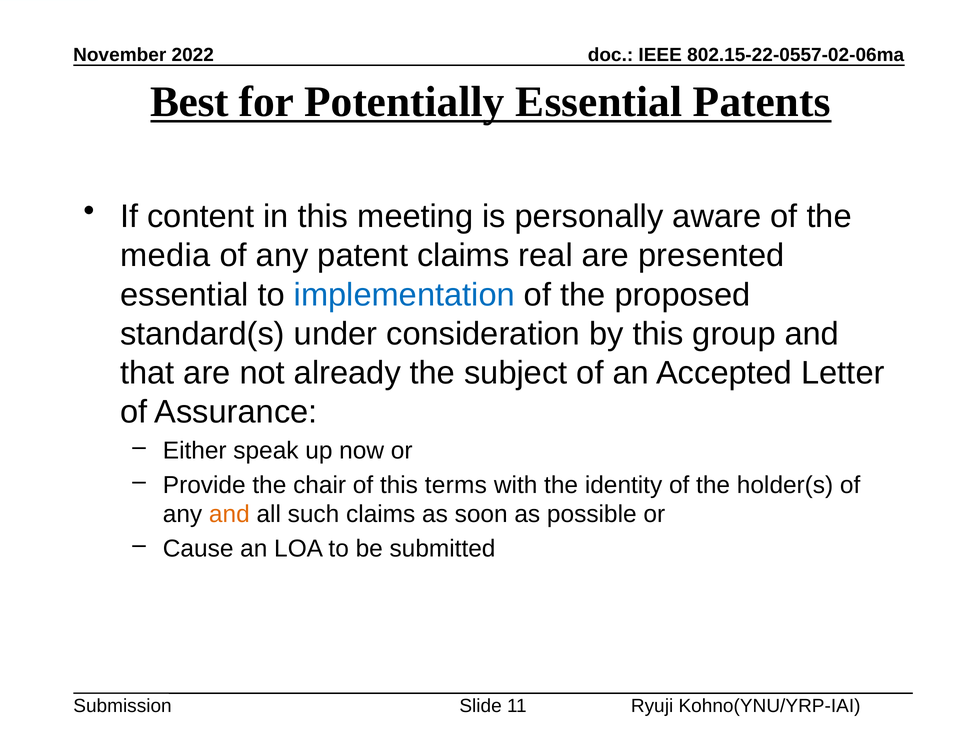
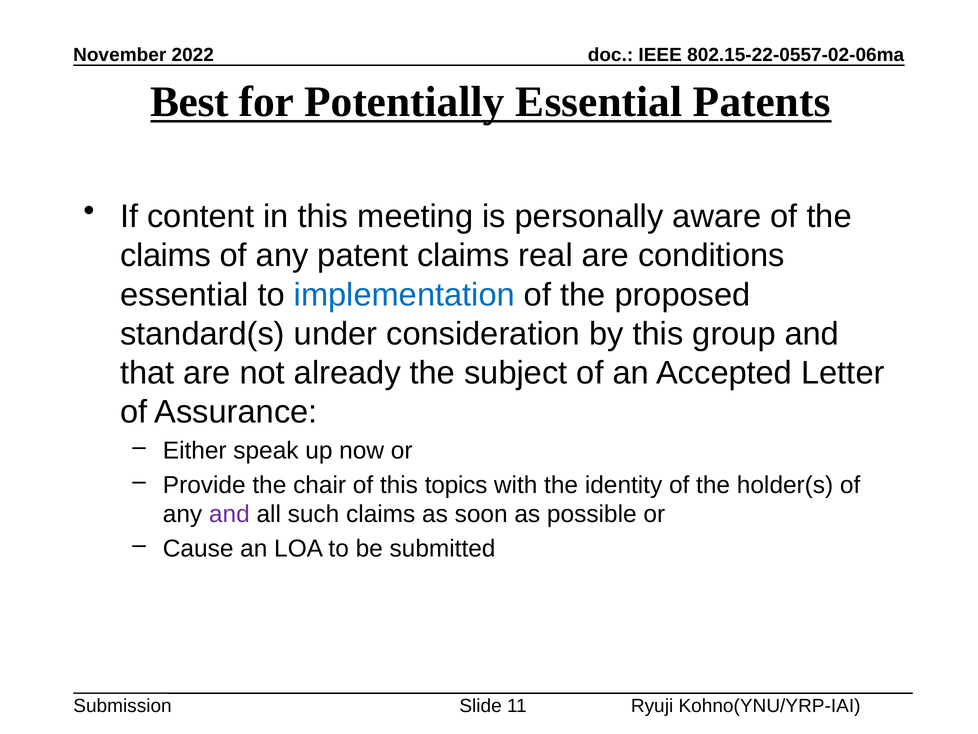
media at (165, 255): media -> claims
presented: presented -> conditions
terms: terms -> topics
and at (229, 514) colour: orange -> purple
